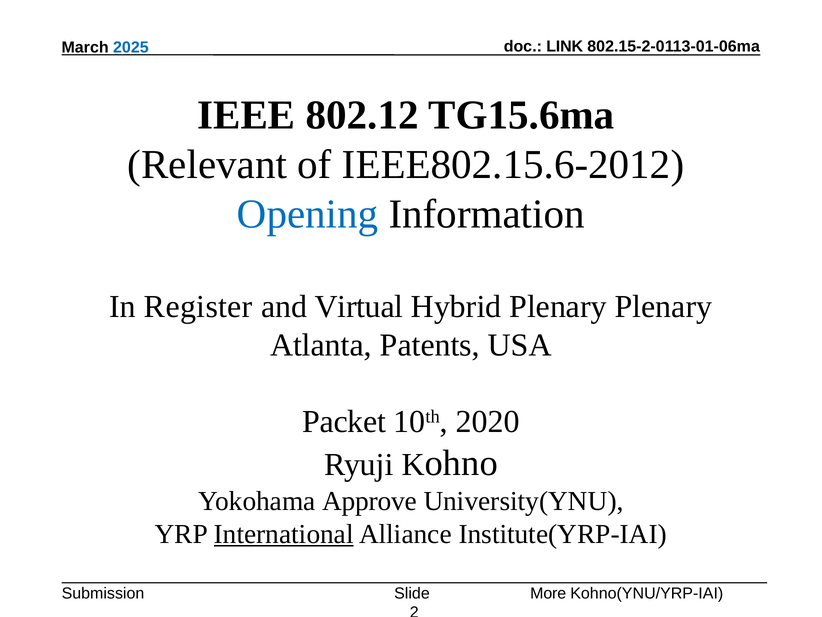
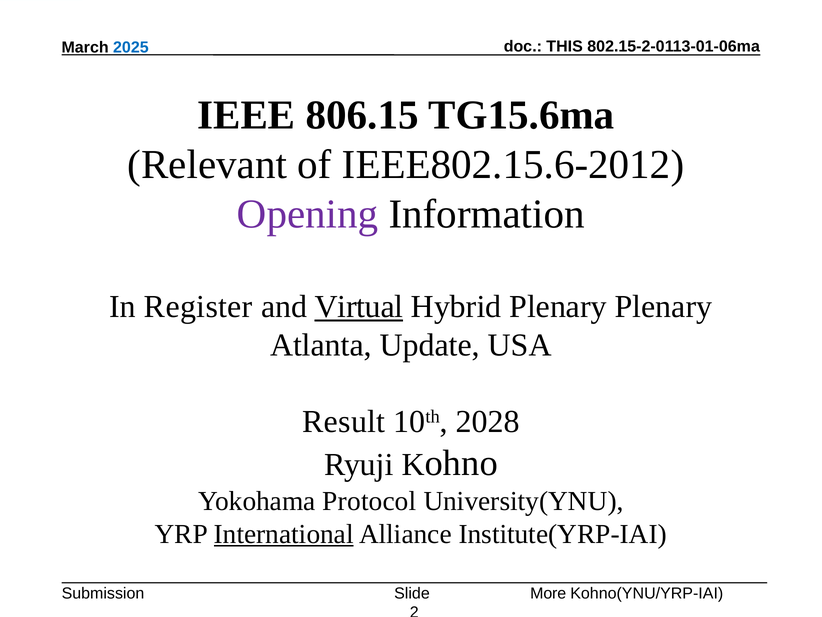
LINK: LINK -> THIS
802.12: 802.12 -> 806.15
Opening colour: blue -> purple
Virtual underline: none -> present
Patents: Patents -> Update
Packet: Packet -> Result
2020: 2020 -> 2028
Approve: Approve -> Protocol
